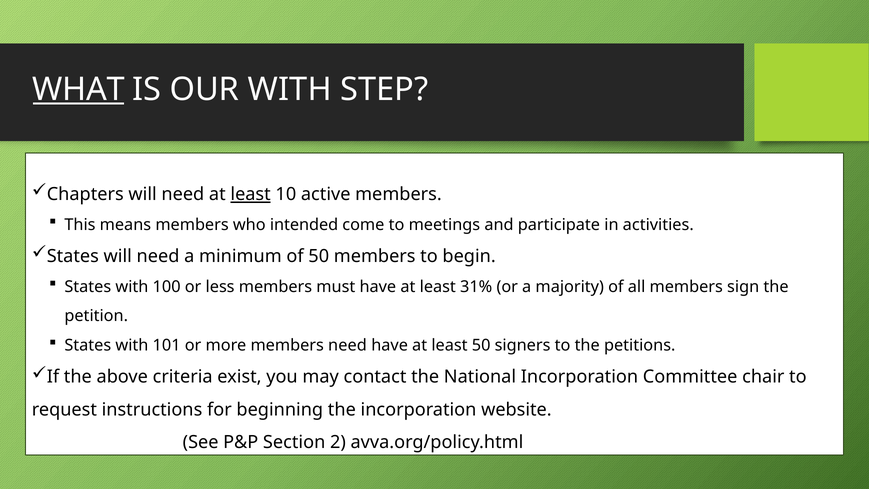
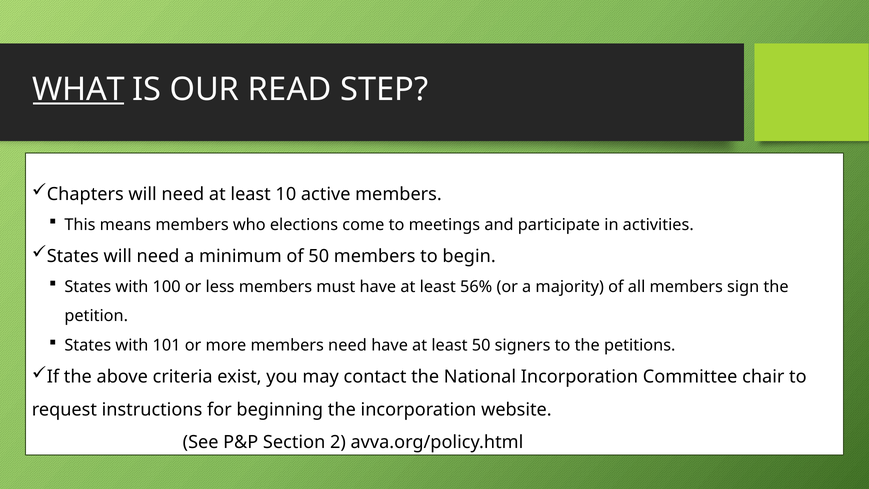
OUR WITH: WITH -> READ
least at (251, 194) underline: present -> none
intended: intended -> elections
31%: 31% -> 56%
